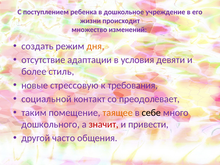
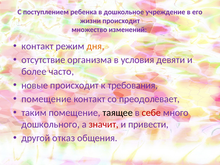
создать at (38, 46): создать -> контакт
адаптации: адаптации -> организма
стиль: стиль -> часто
новые стрессовую: стрессовую -> происходит
социальной at (46, 99): социальной -> помещение
таящее colour: orange -> black
себе colour: black -> red
часто: часто -> отказ
